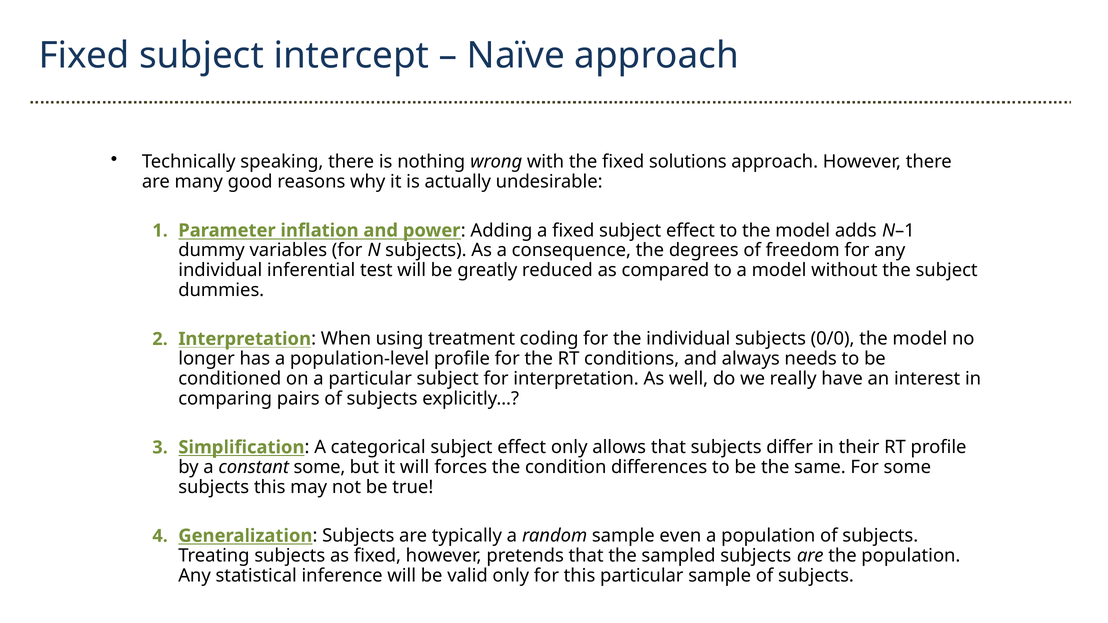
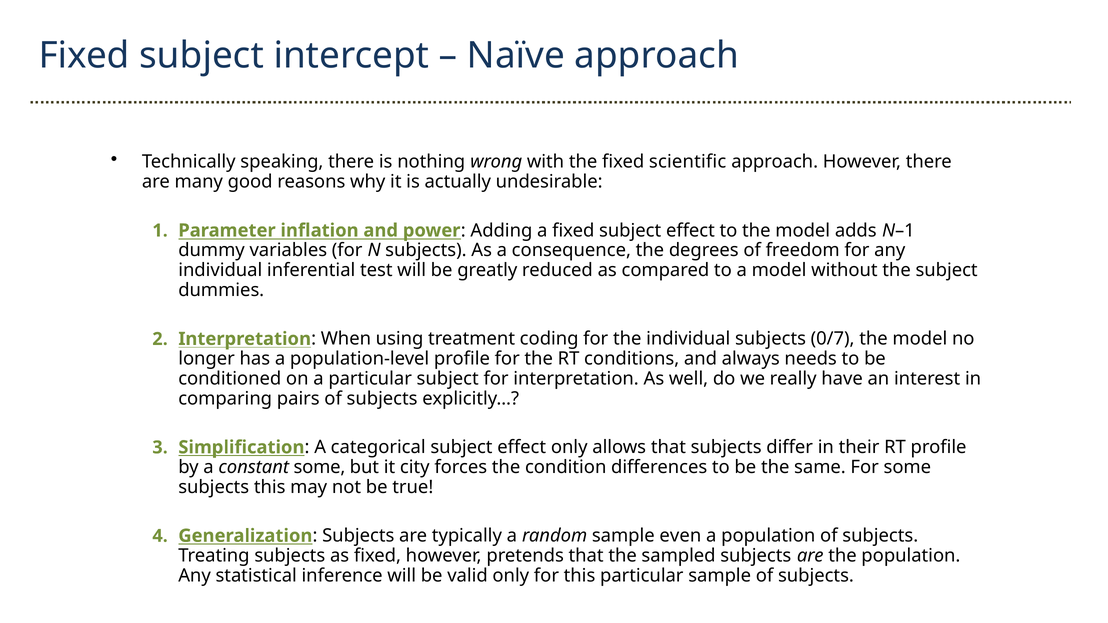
solutions: solutions -> scientific
0/0: 0/0 -> 0/7
it will: will -> city
